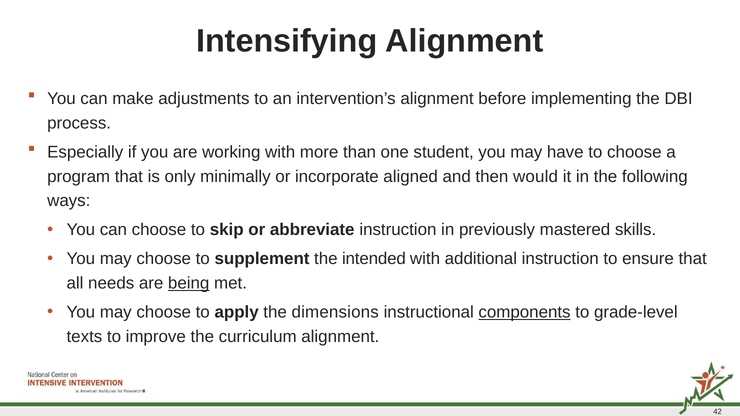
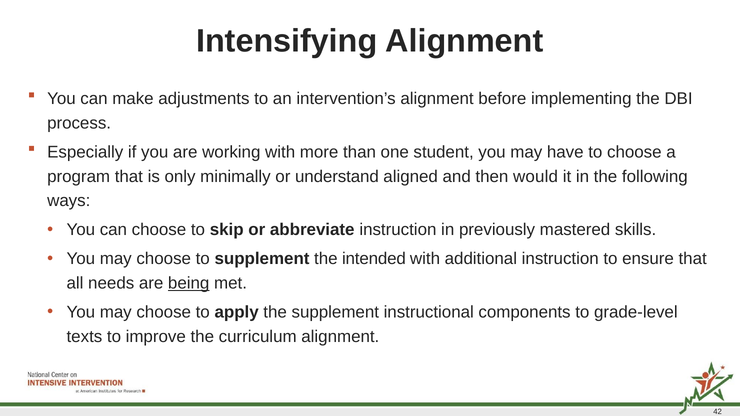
incorporate: incorporate -> understand
the dimensions: dimensions -> supplement
components underline: present -> none
